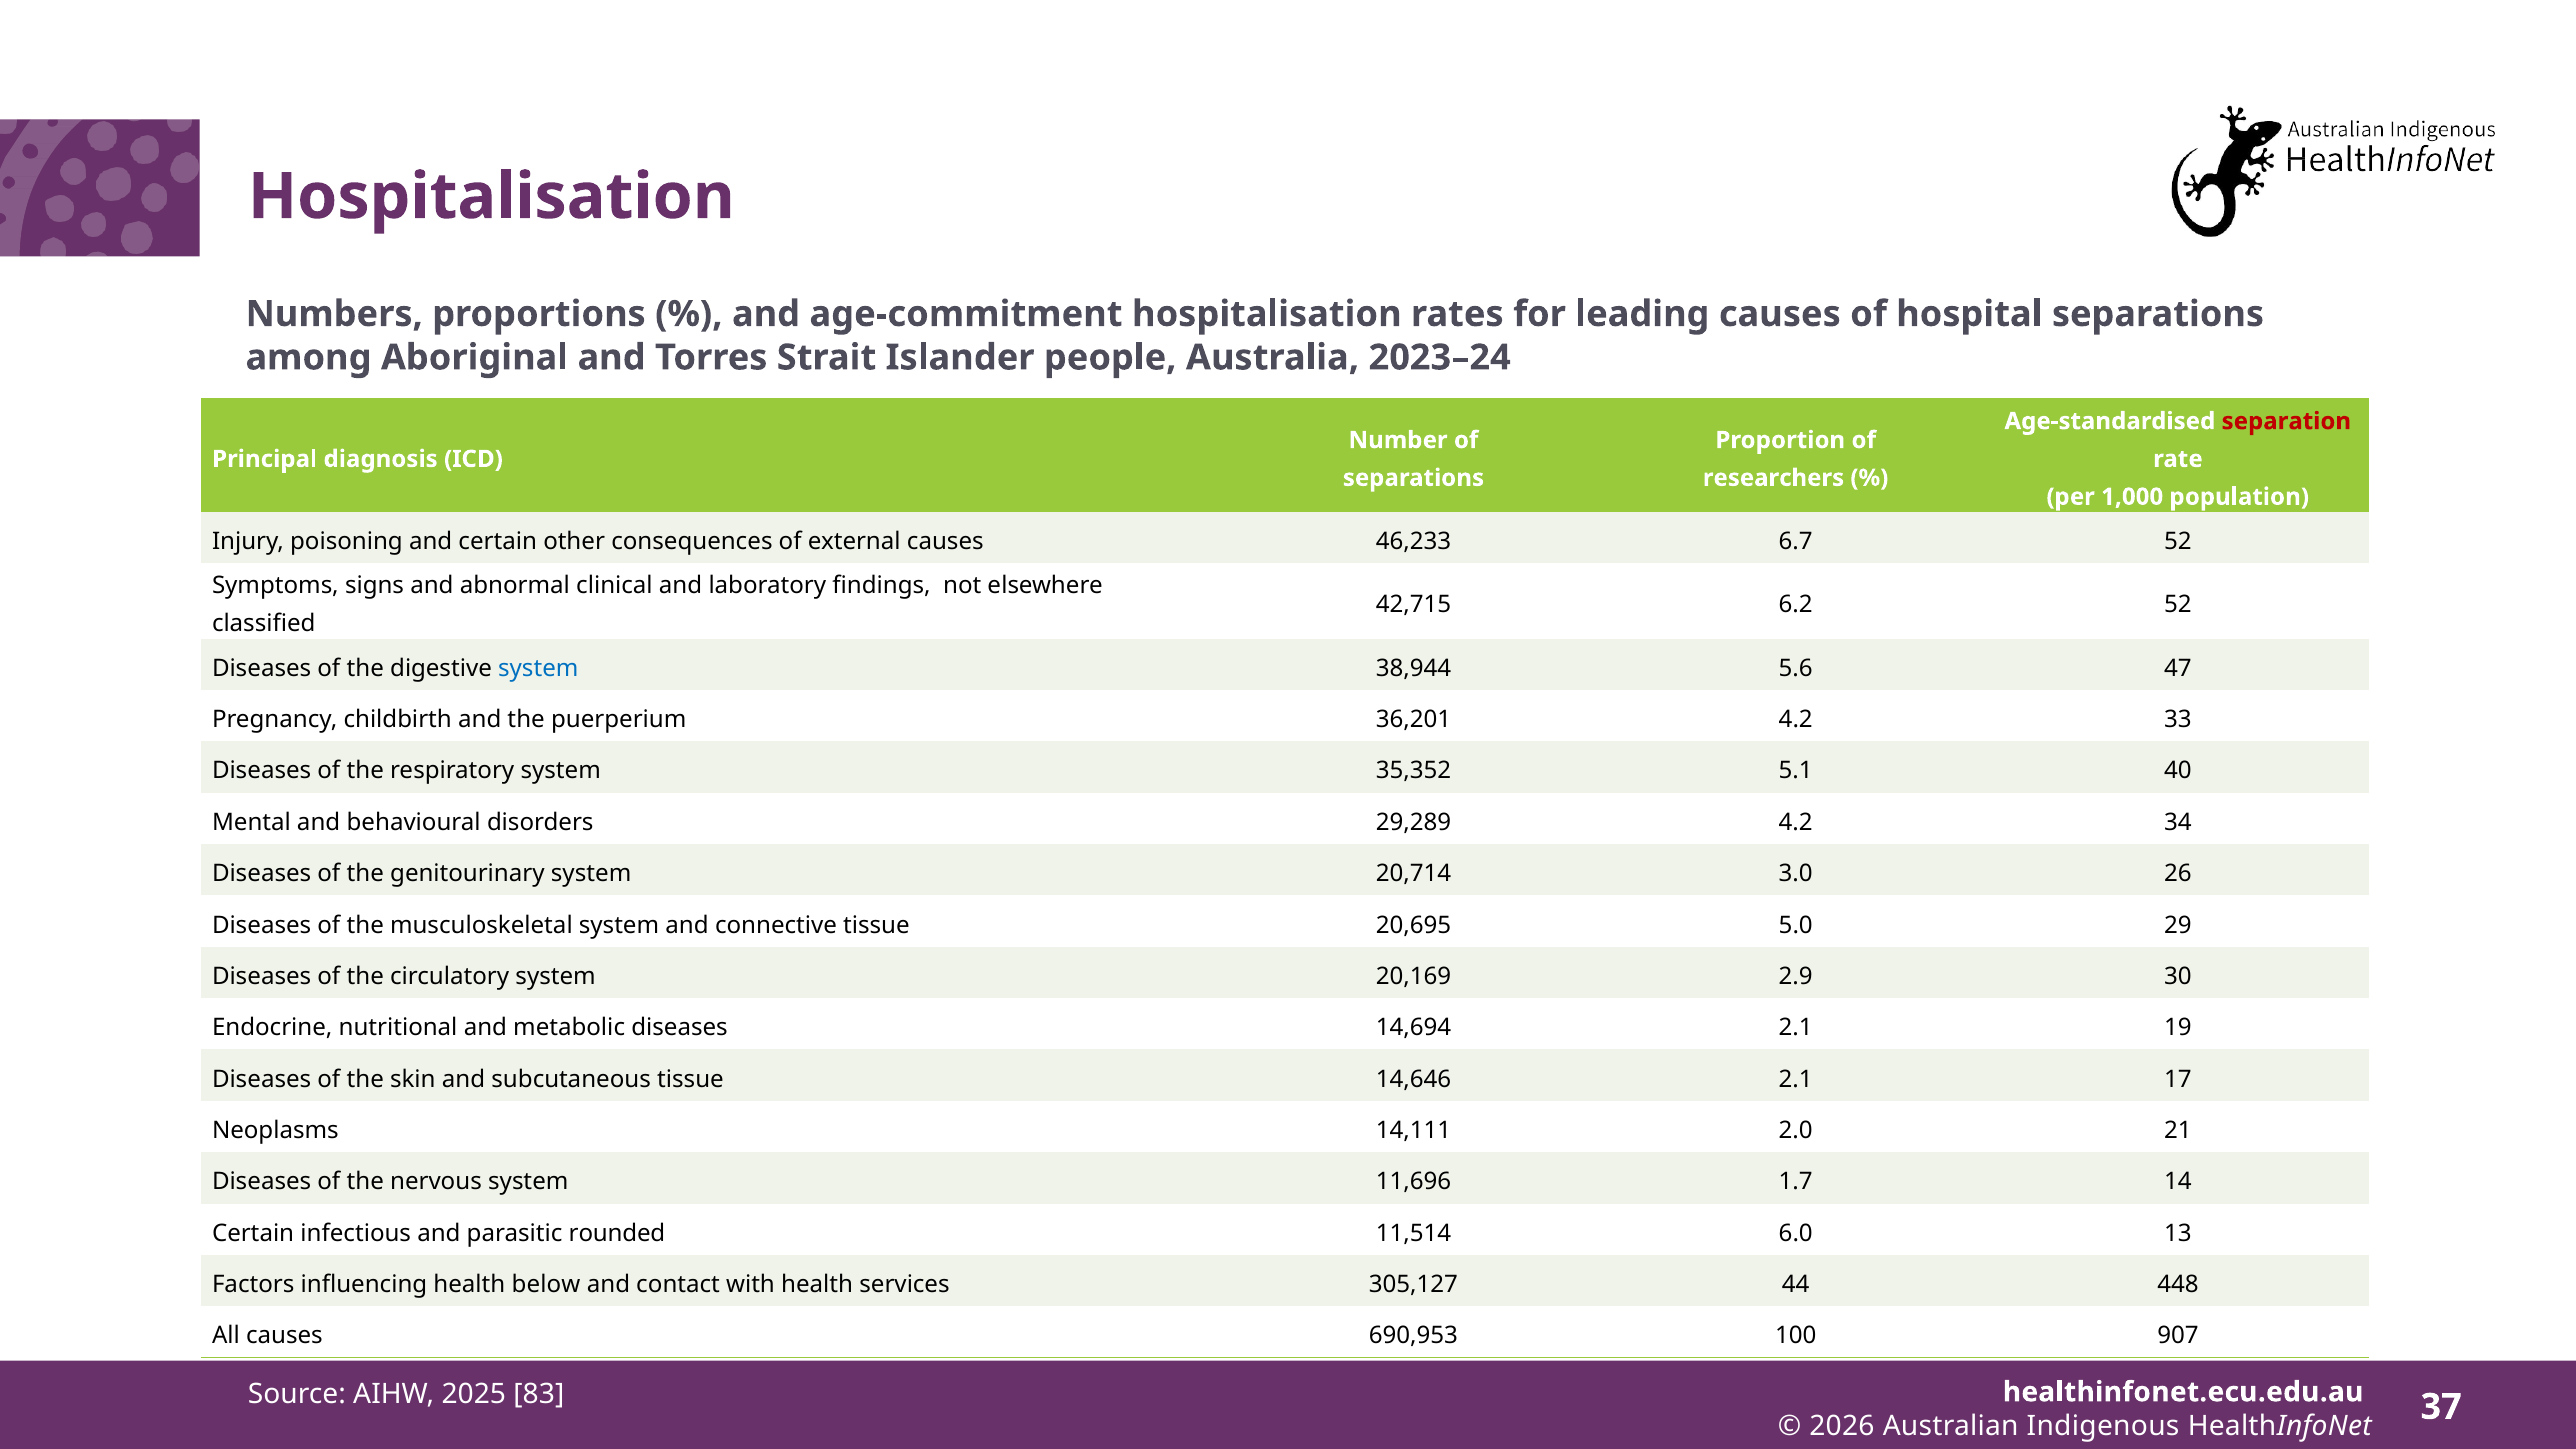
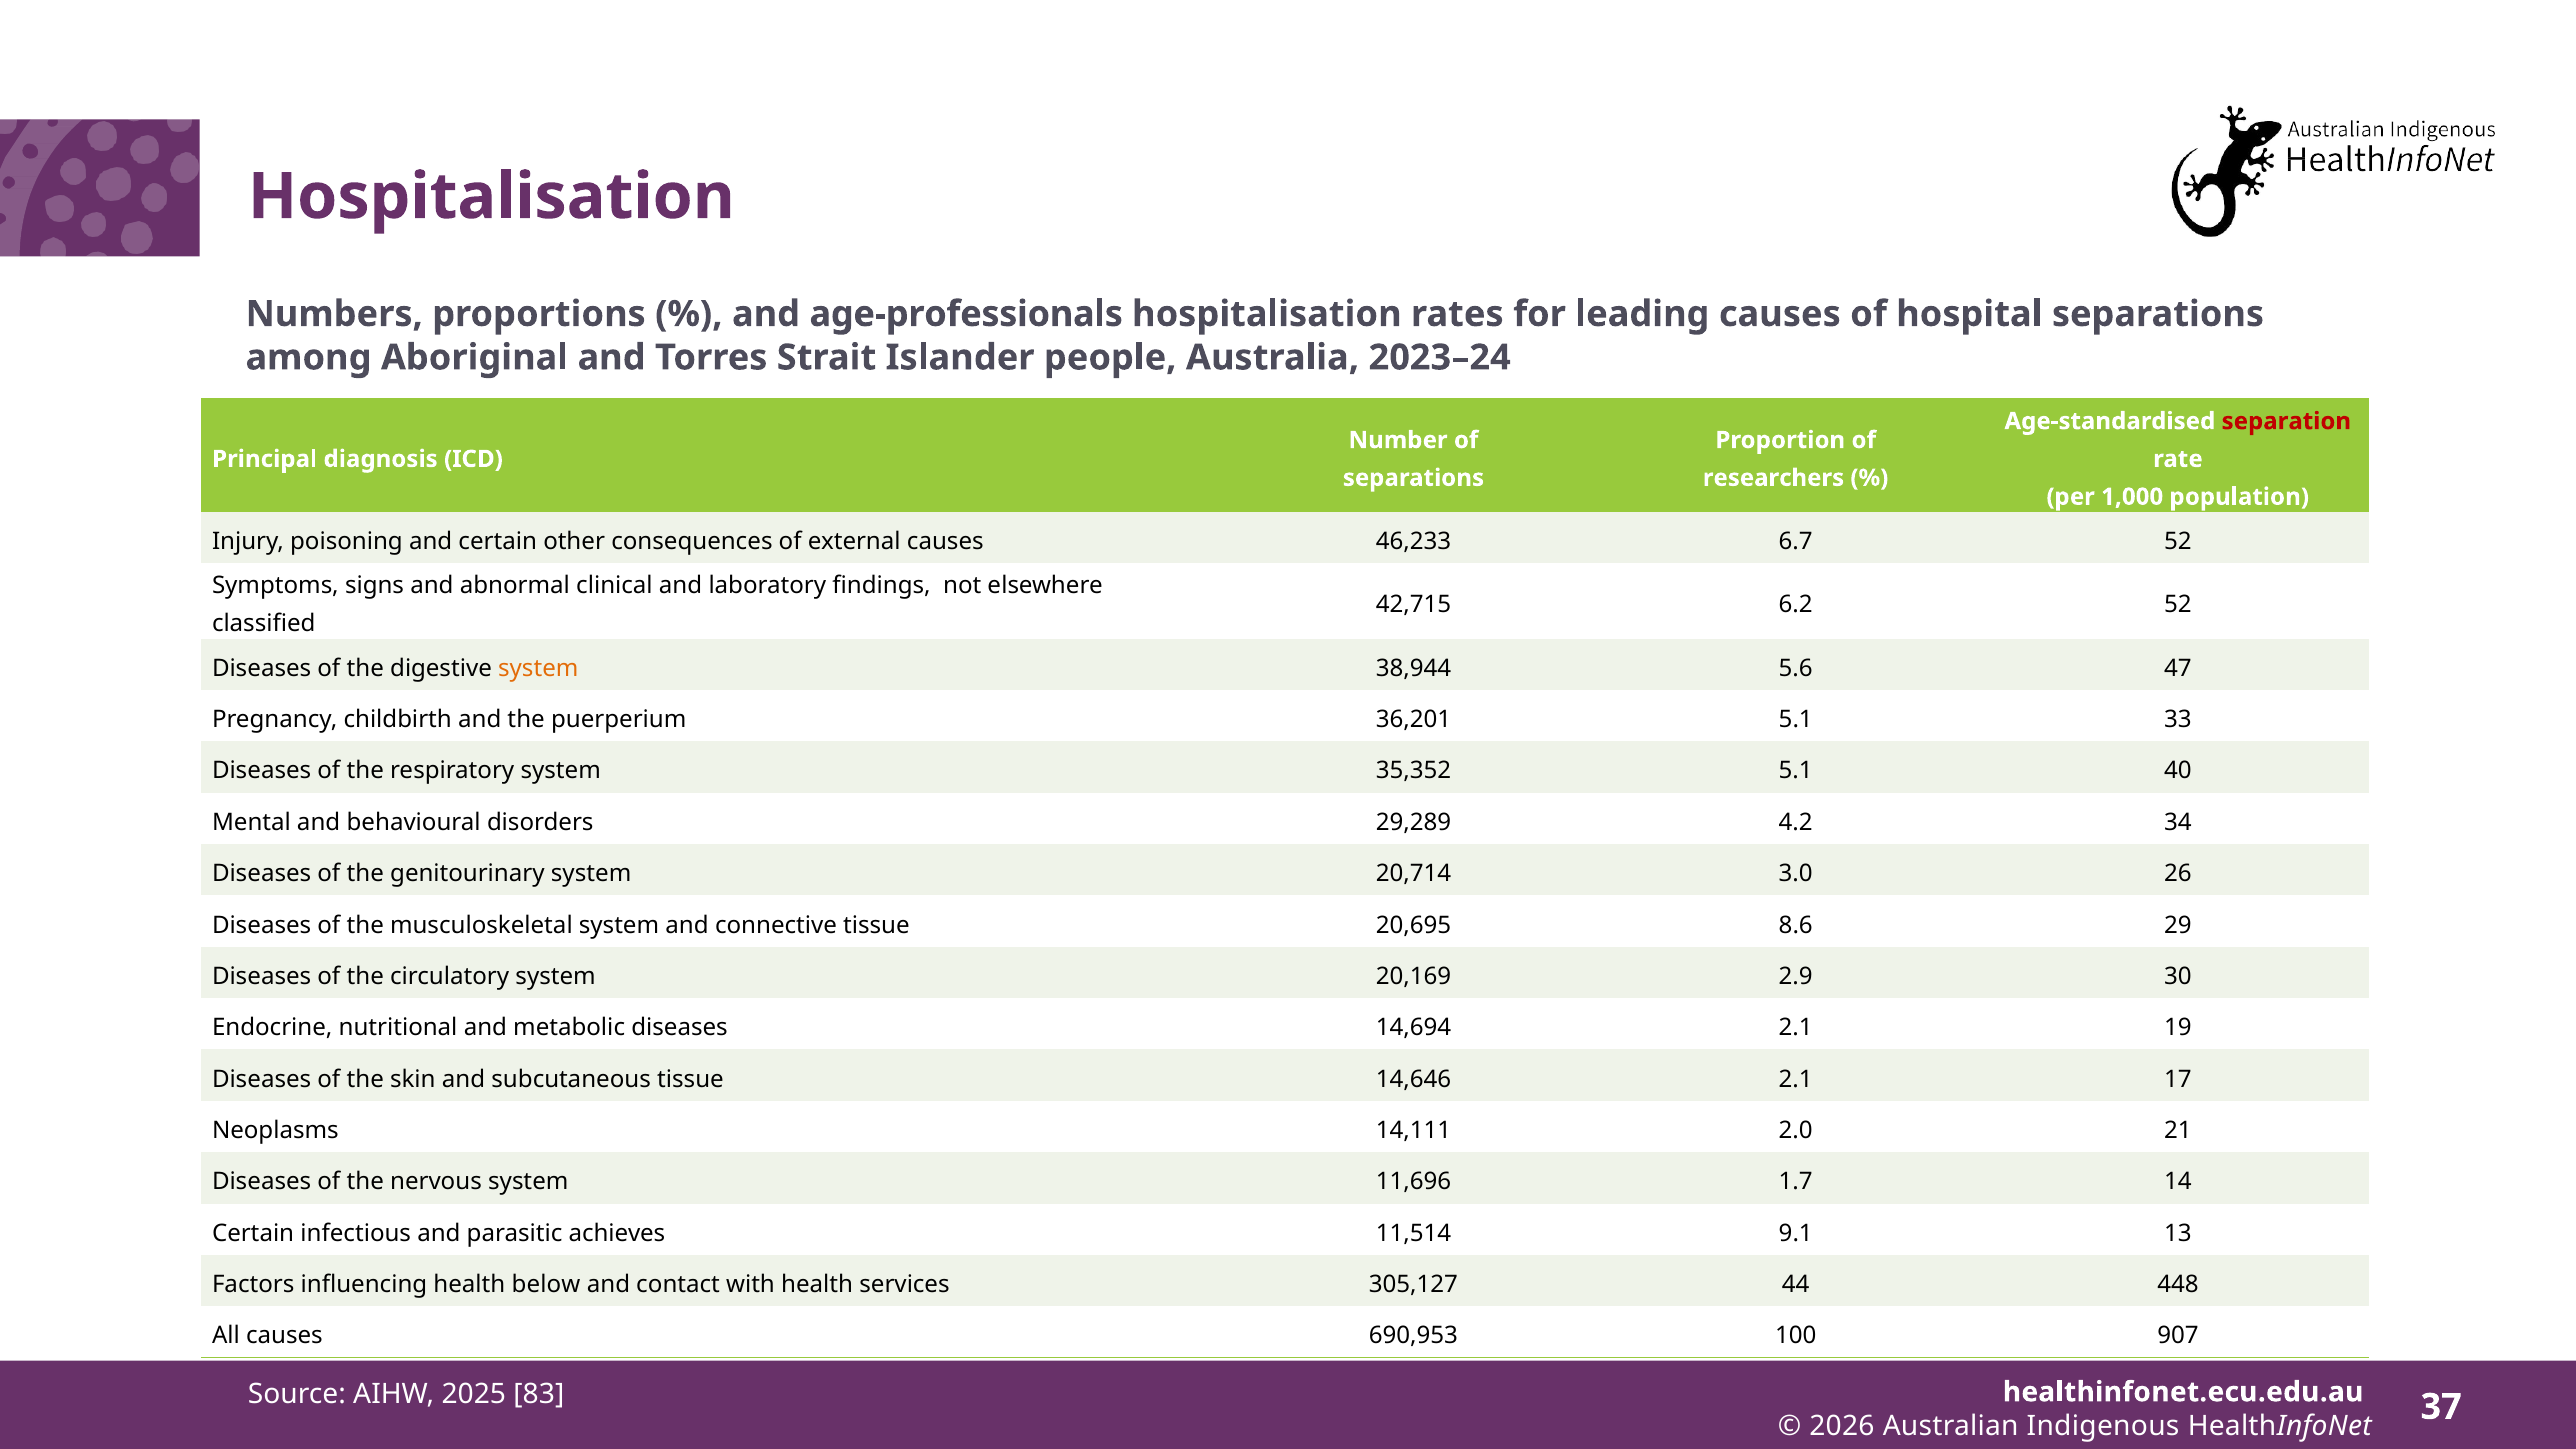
age-commitment: age-commitment -> age-professionals
system at (538, 668) colour: blue -> orange
36,201 4.2: 4.2 -> 5.1
5.0: 5.0 -> 8.6
rounded: rounded -> achieves
6.0: 6.0 -> 9.1
